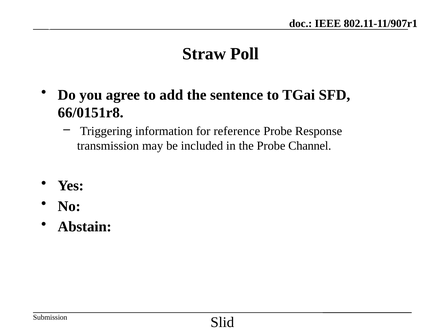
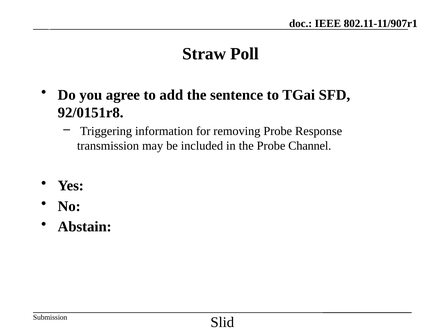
66/0151r8: 66/0151r8 -> 92/0151r8
reference: reference -> removing
